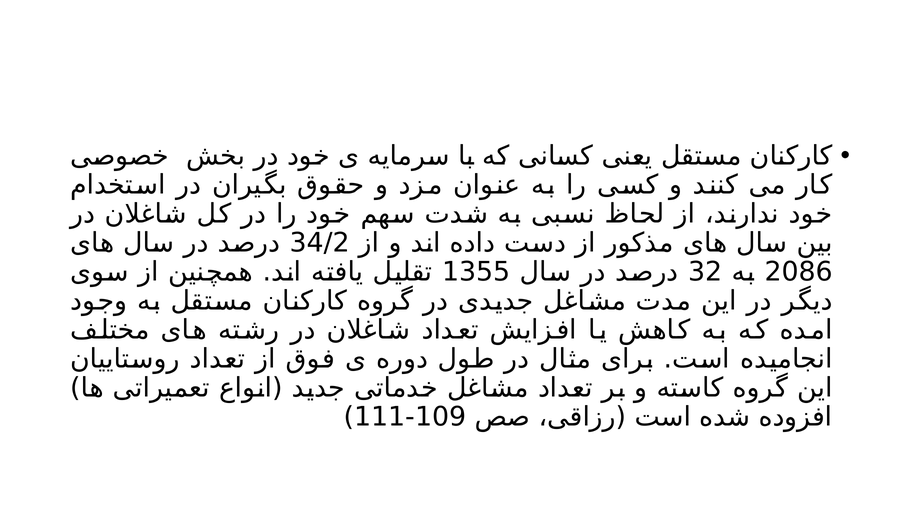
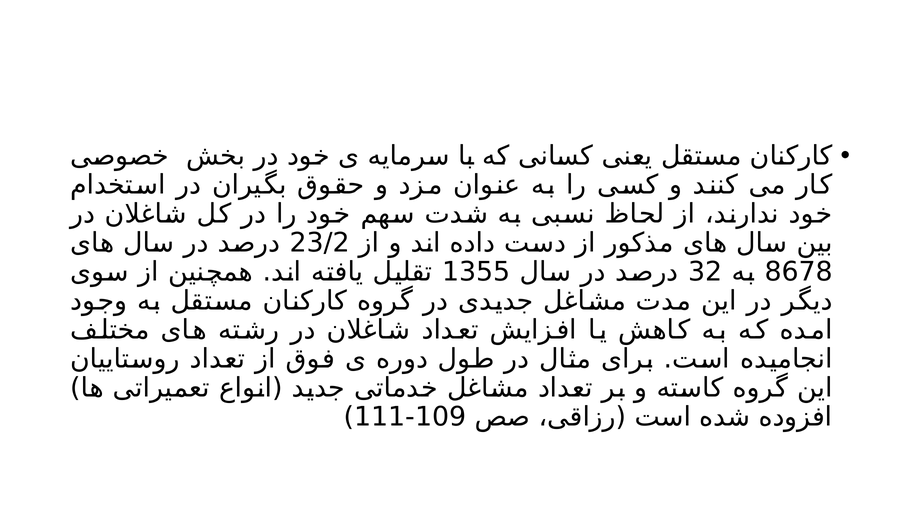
34/2: 34/2 -> 23/2
2086: 2086 -> 8678
